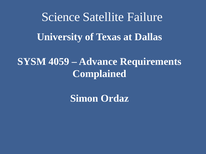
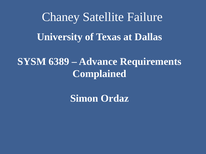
Science: Science -> Chaney
4059: 4059 -> 6389
